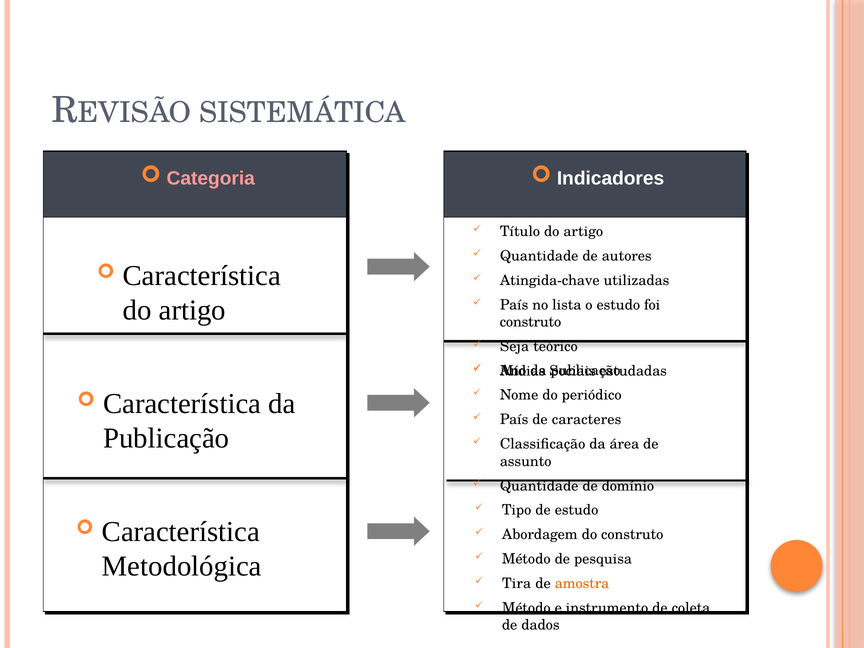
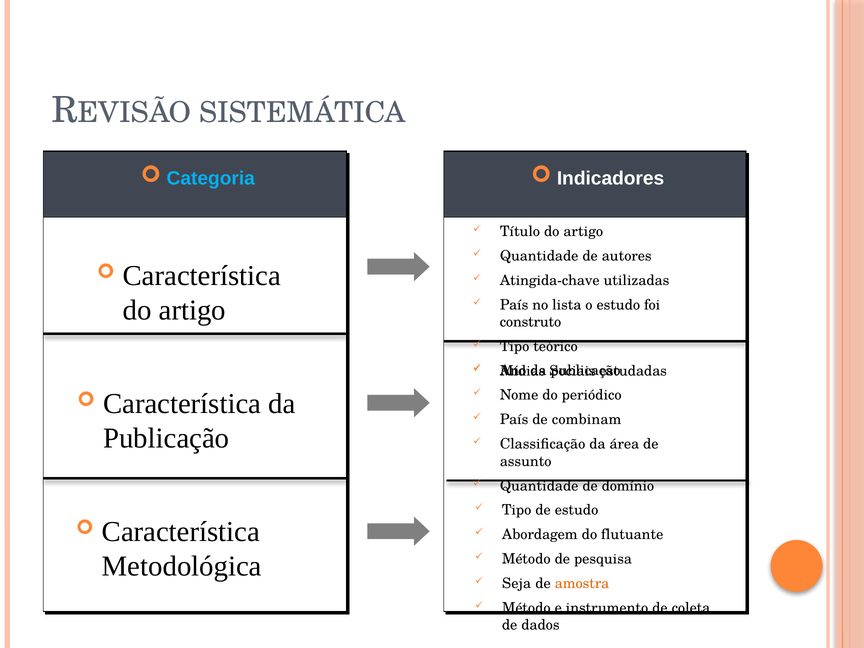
Categoria colour: pink -> light blue
Seja at (515, 347): Seja -> Tipo
caracteres: caracteres -> combinam
do construto: construto -> flutuante
Tira: Tira -> Seja
